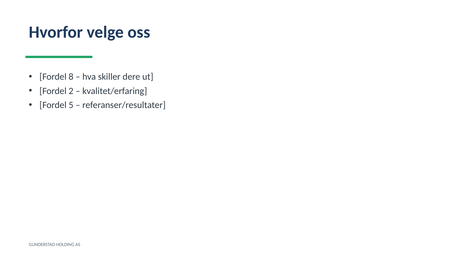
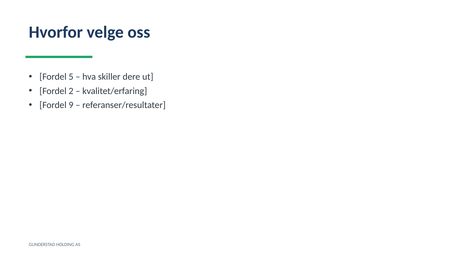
8: 8 -> 5
5: 5 -> 9
